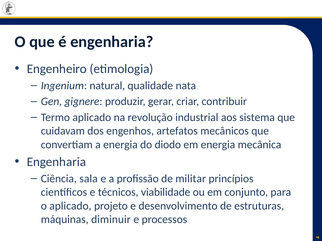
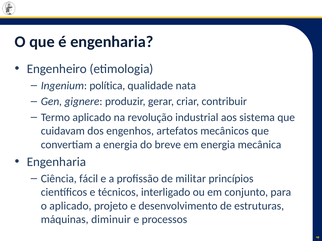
natural: natural -> política
diodo: diodo -> breve
sala: sala -> fácil
viabilidade: viabilidade -> interligado
